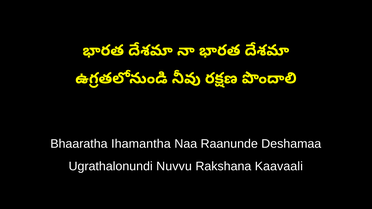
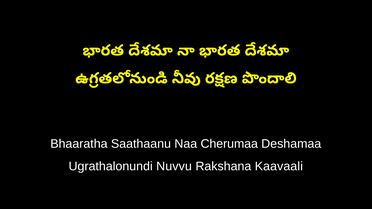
Ihamantha: Ihamantha -> Saathaanu
Raanunde: Raanunde -> Cherumaa
